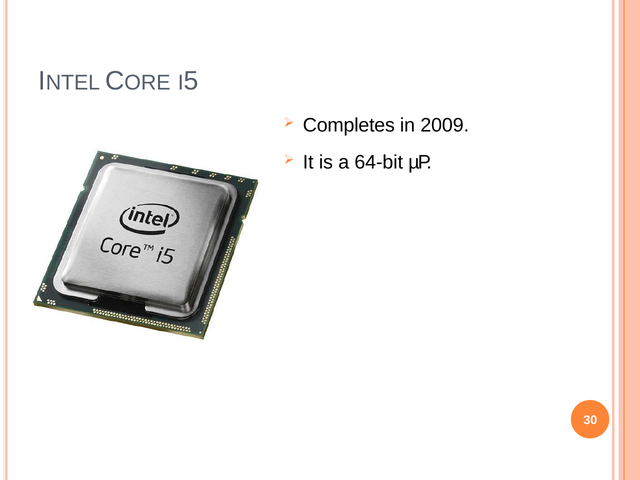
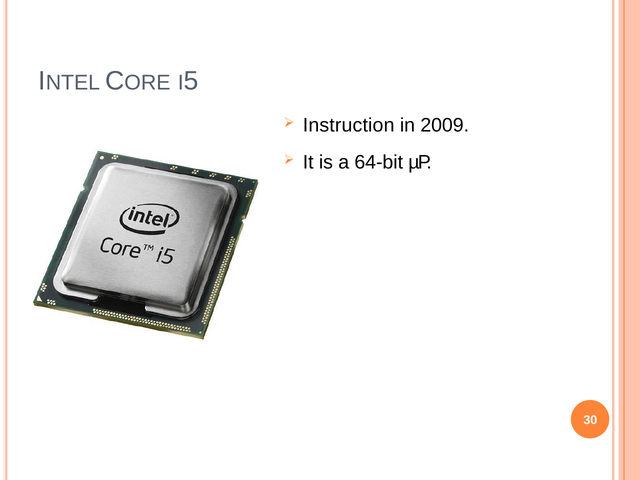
Completes: Completes -> Instruction
